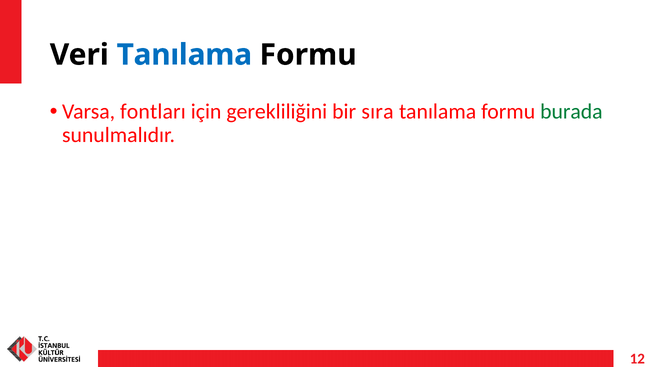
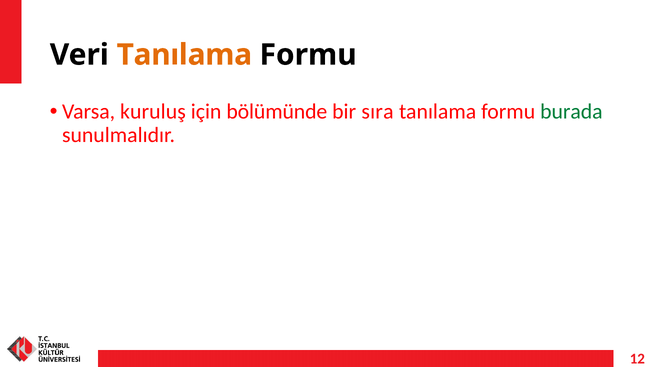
Tanılama at (184, 55) colour: blue -> orange
fontları: fontları -> kuruluş
gerekliliğini: gerekliliğini -> bölümünde
